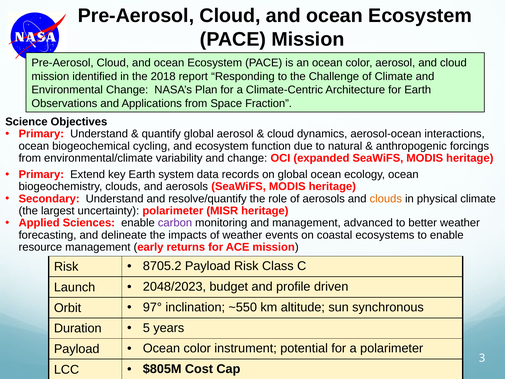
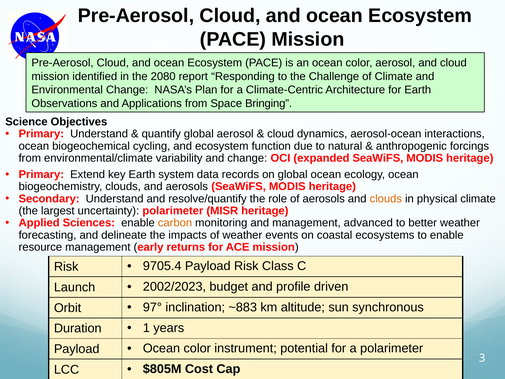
2018: 2018 -> 2080
Fraction: Fraction -> Bringing
carbon colour: purple -> orange
8705.2: 8705.2 -> 9705.4
2048/2023: 2048/2023 -> 2002/2023
~550: ~550 -> ~883
5: 5 -> 1
